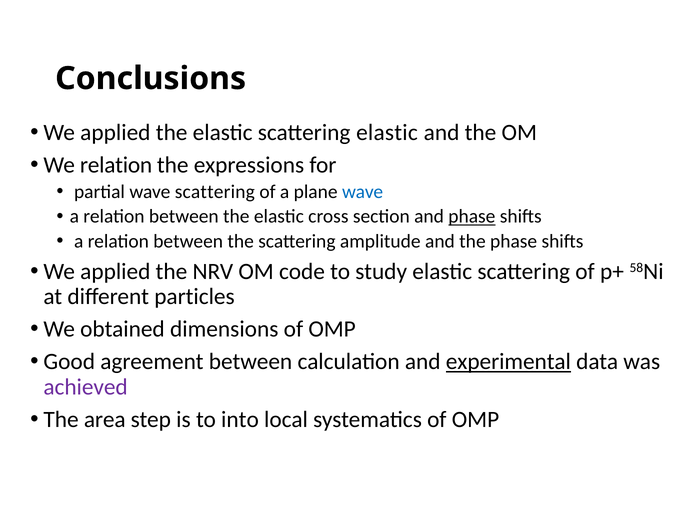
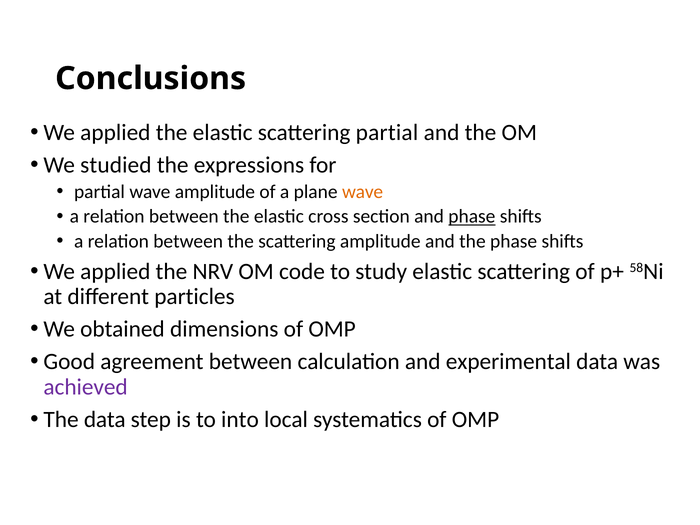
scattering elastic: elastic -> partial
We relation: relation -> studied
wave scattering: scattering -> amplitude
wave at (363, 192) colour: blue -> orange
experimental underline: present -> none
The area: area -> data
